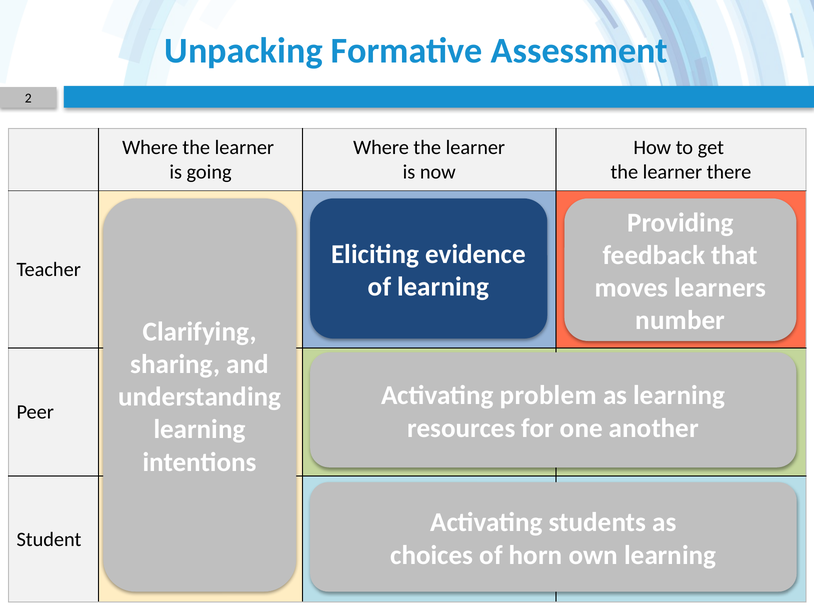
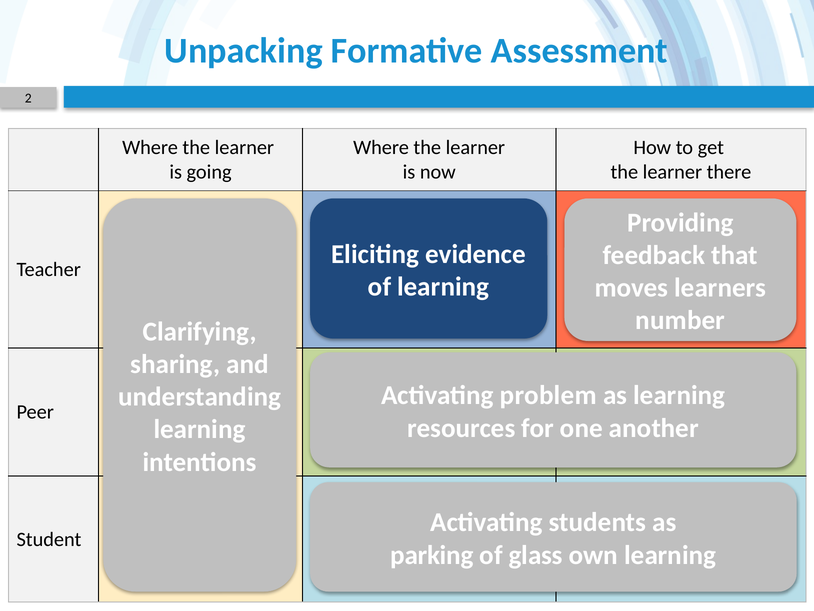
choices: choices -> parking
horn: horn -> glass
